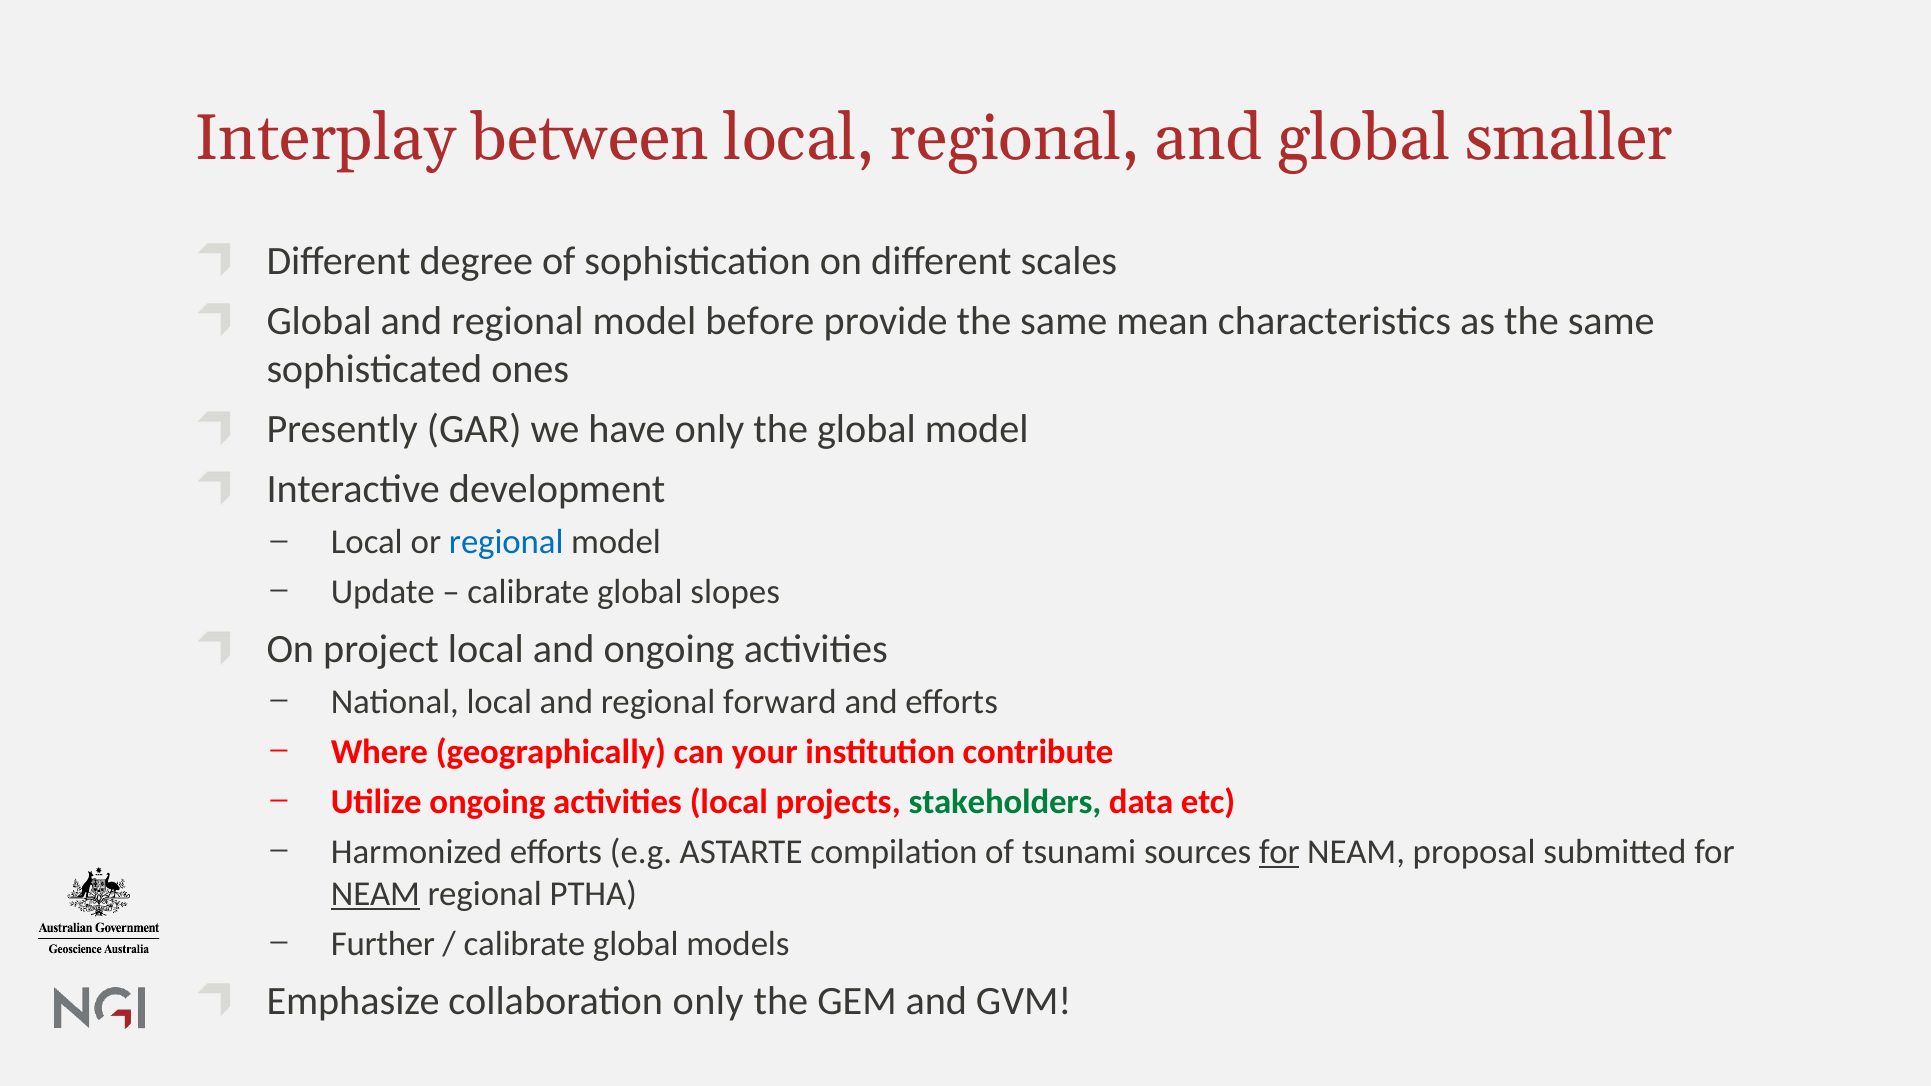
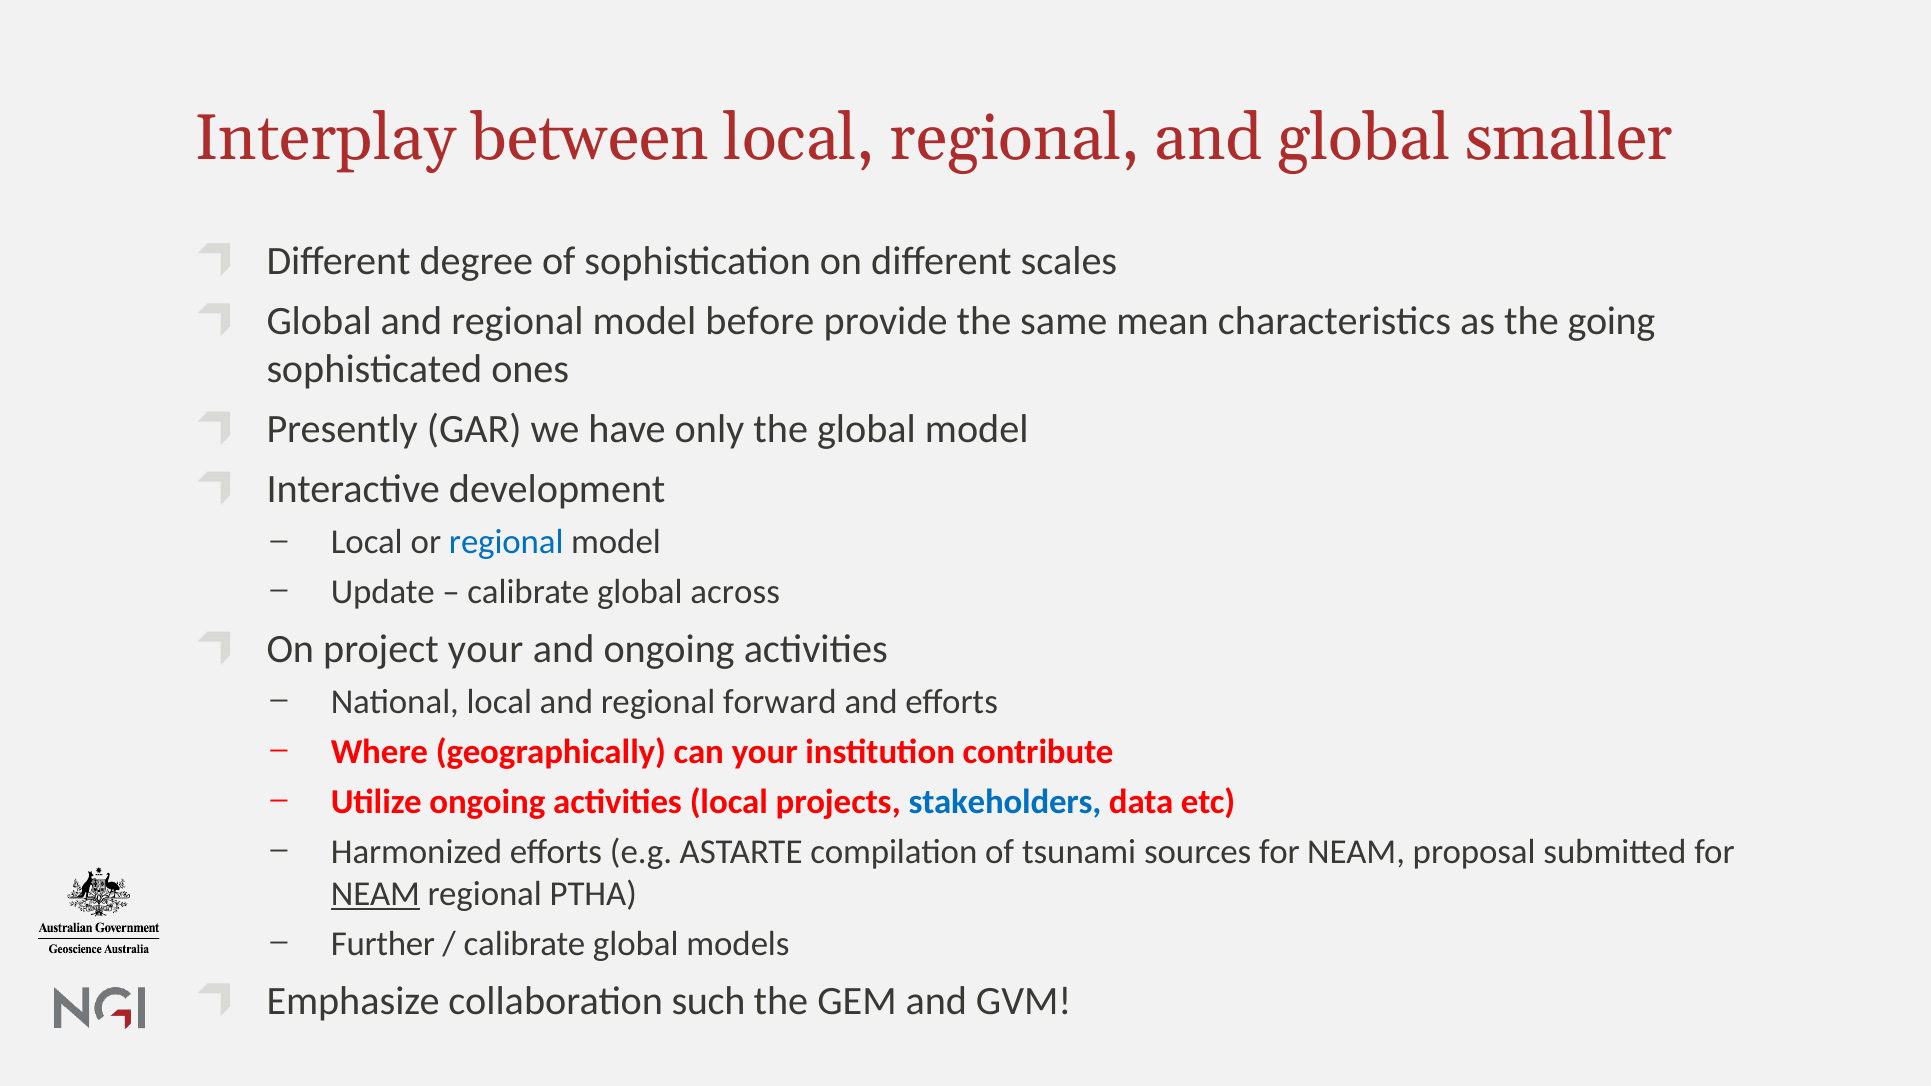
as the same: same -> going
slopes: slopes -> across
project local: local -> your
stakeholders colour: green -> blue
for at (1279, 852) underline: present -> none
collaboration only: only -> such
